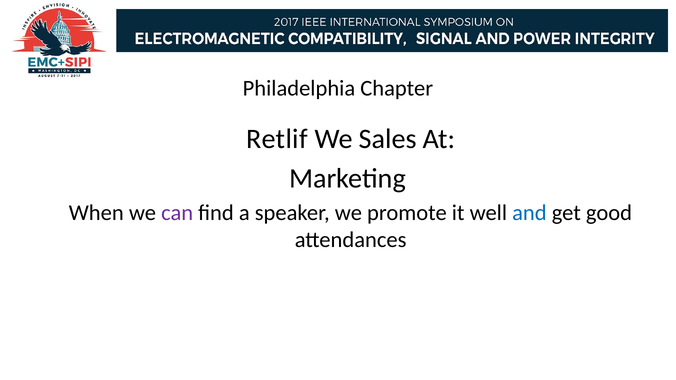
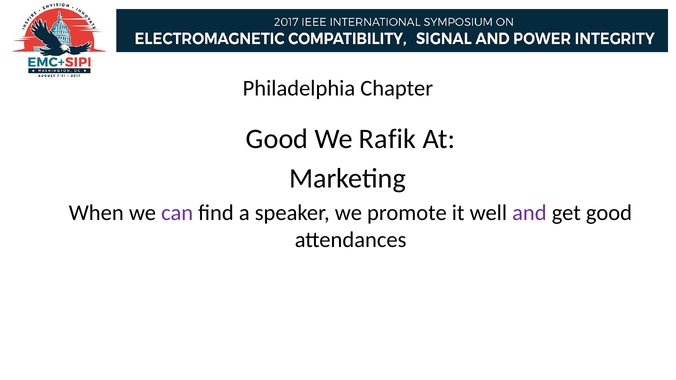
Retlif at (277, 139): Retlif -> Good
Sales: Sales -> Rafik
and colour: blue -> purple
